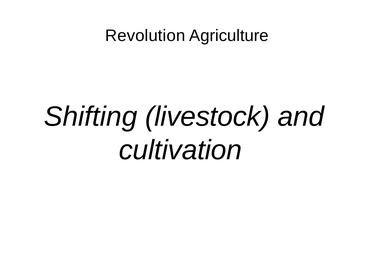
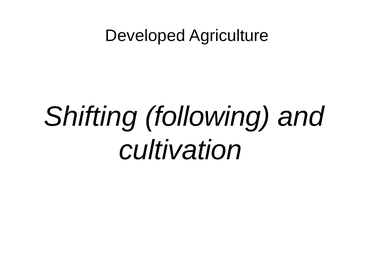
Revolution: Revolution -> Developed
livestock: livestock -> following
